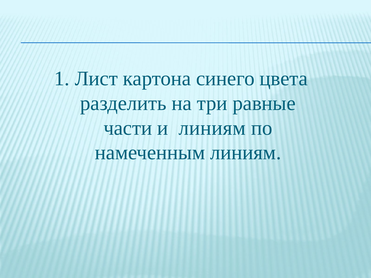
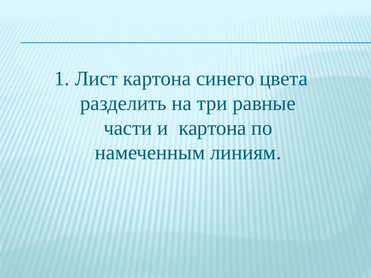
и линиям: линиям -> картона
